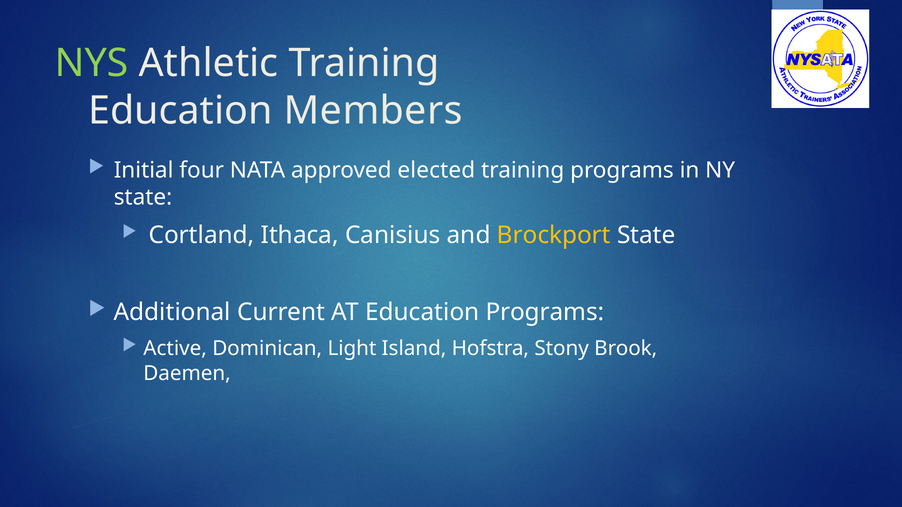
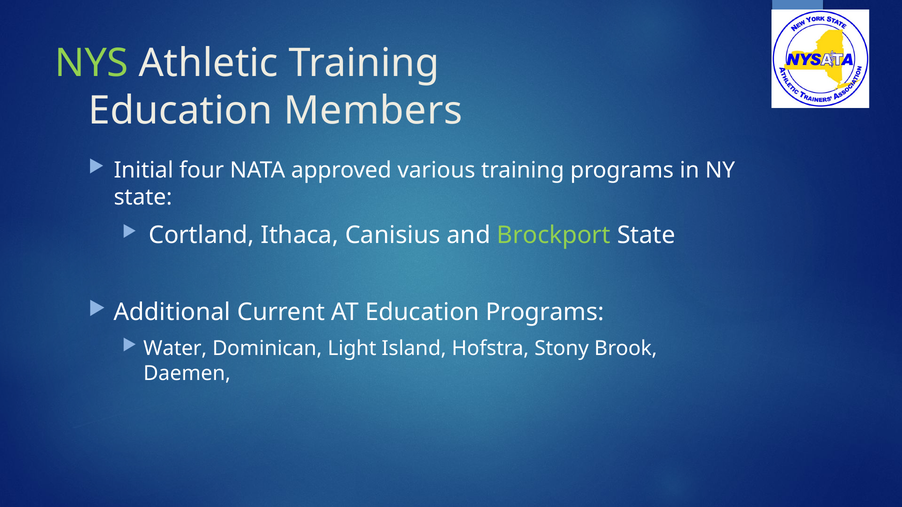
elected: elected -> various
Brockport colour: yellow -> light green
Active: Active -> Water
